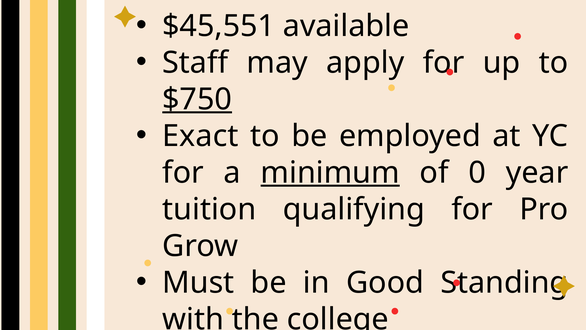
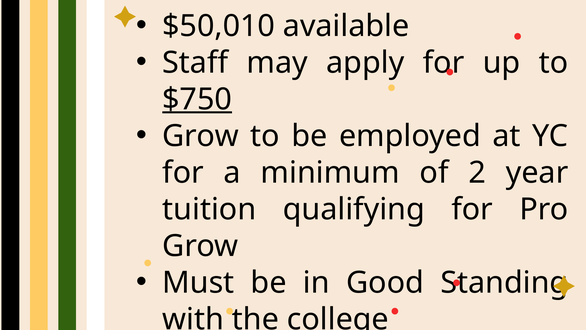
$45,551: $45,551 -> $50,010
Exact at (200, 136): Exact -> Grow
minimum underline: present -> none
0: 0 -> 2
